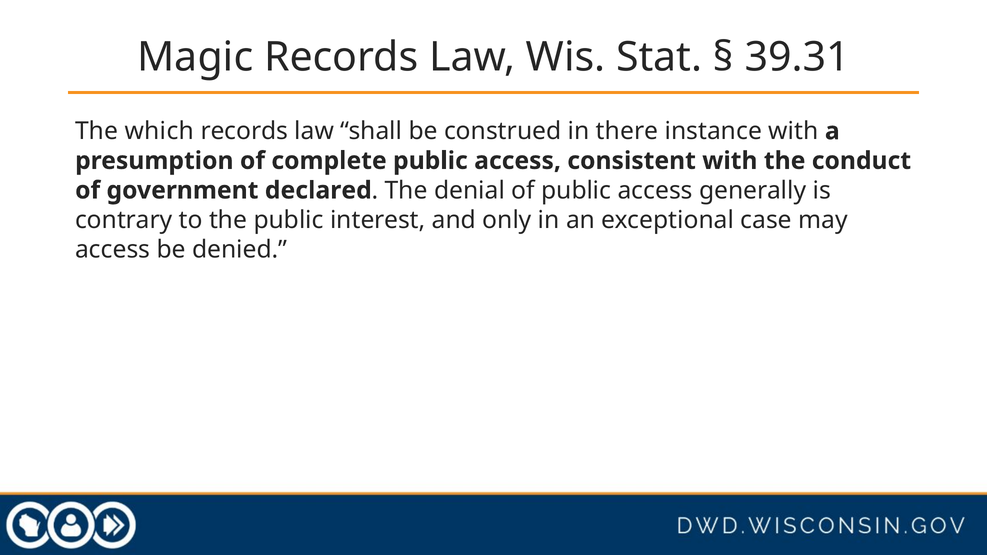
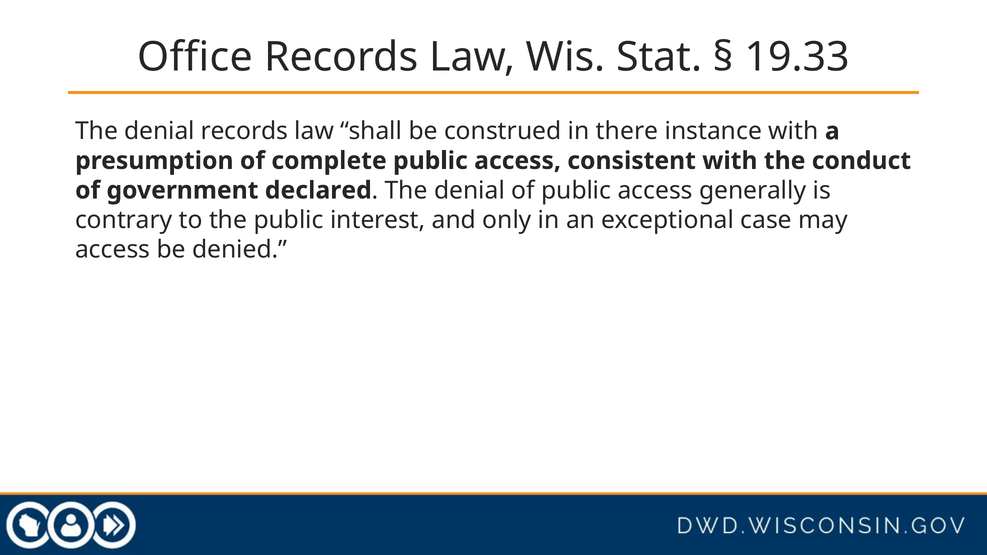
Magic: Magic -> Office
39.31: 39.31 -> 19.33
which at (159, 131): which -> denial
